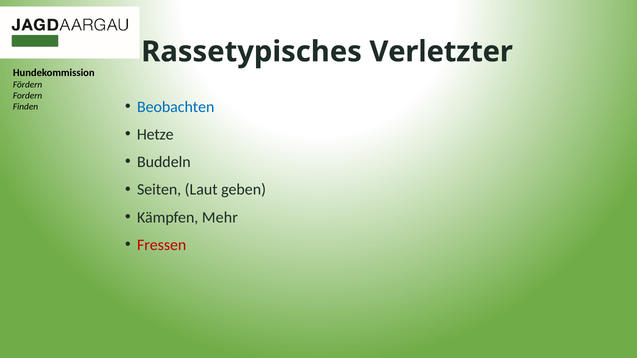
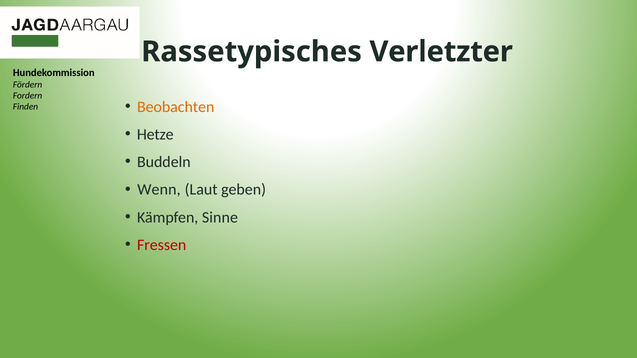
Beobachten colour: blue -> orange
Seiten: Seiten -> Wenn
Mehr: Mehr -> Sinne
